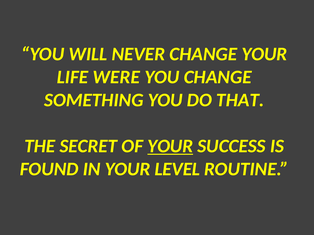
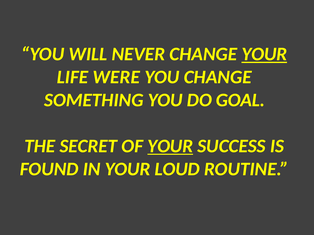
YOUR at (264, 54) underline: none -> present
THAT: THAT -> GOAL
LEVEL: LEVEL -> LOUD
